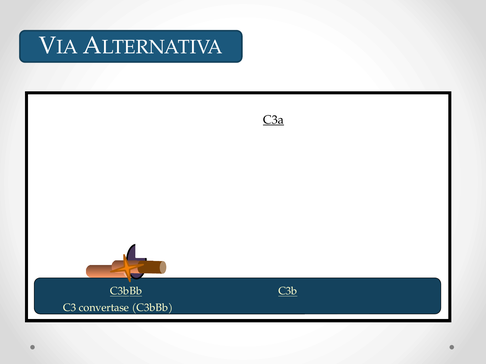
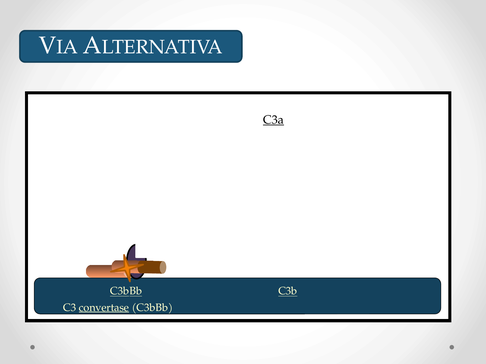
convertase underline: none -> present
